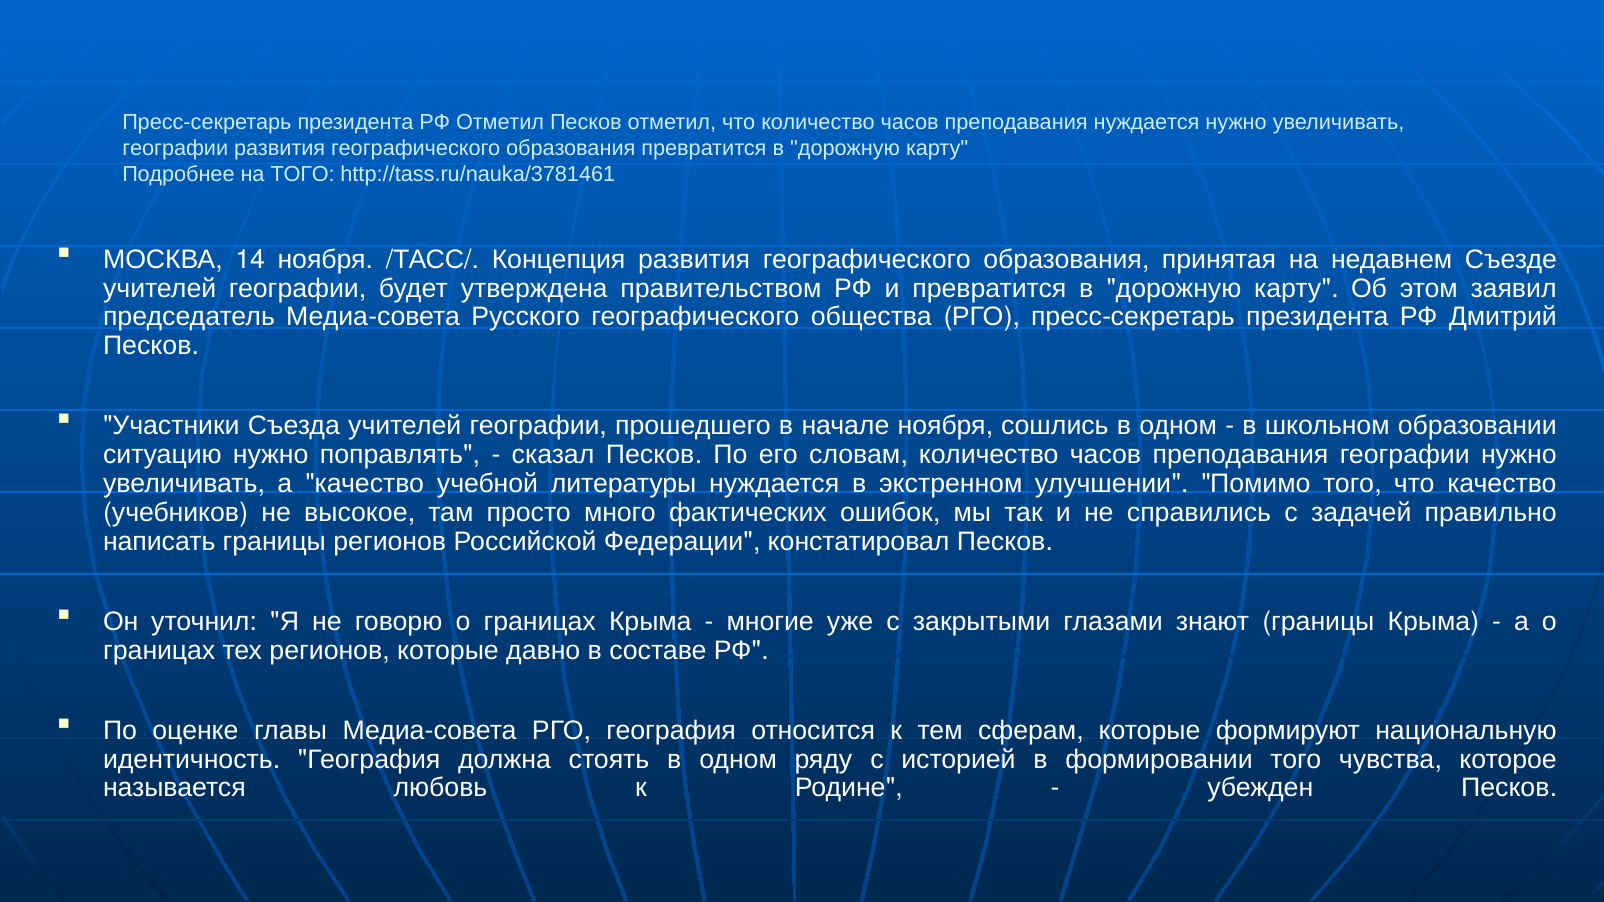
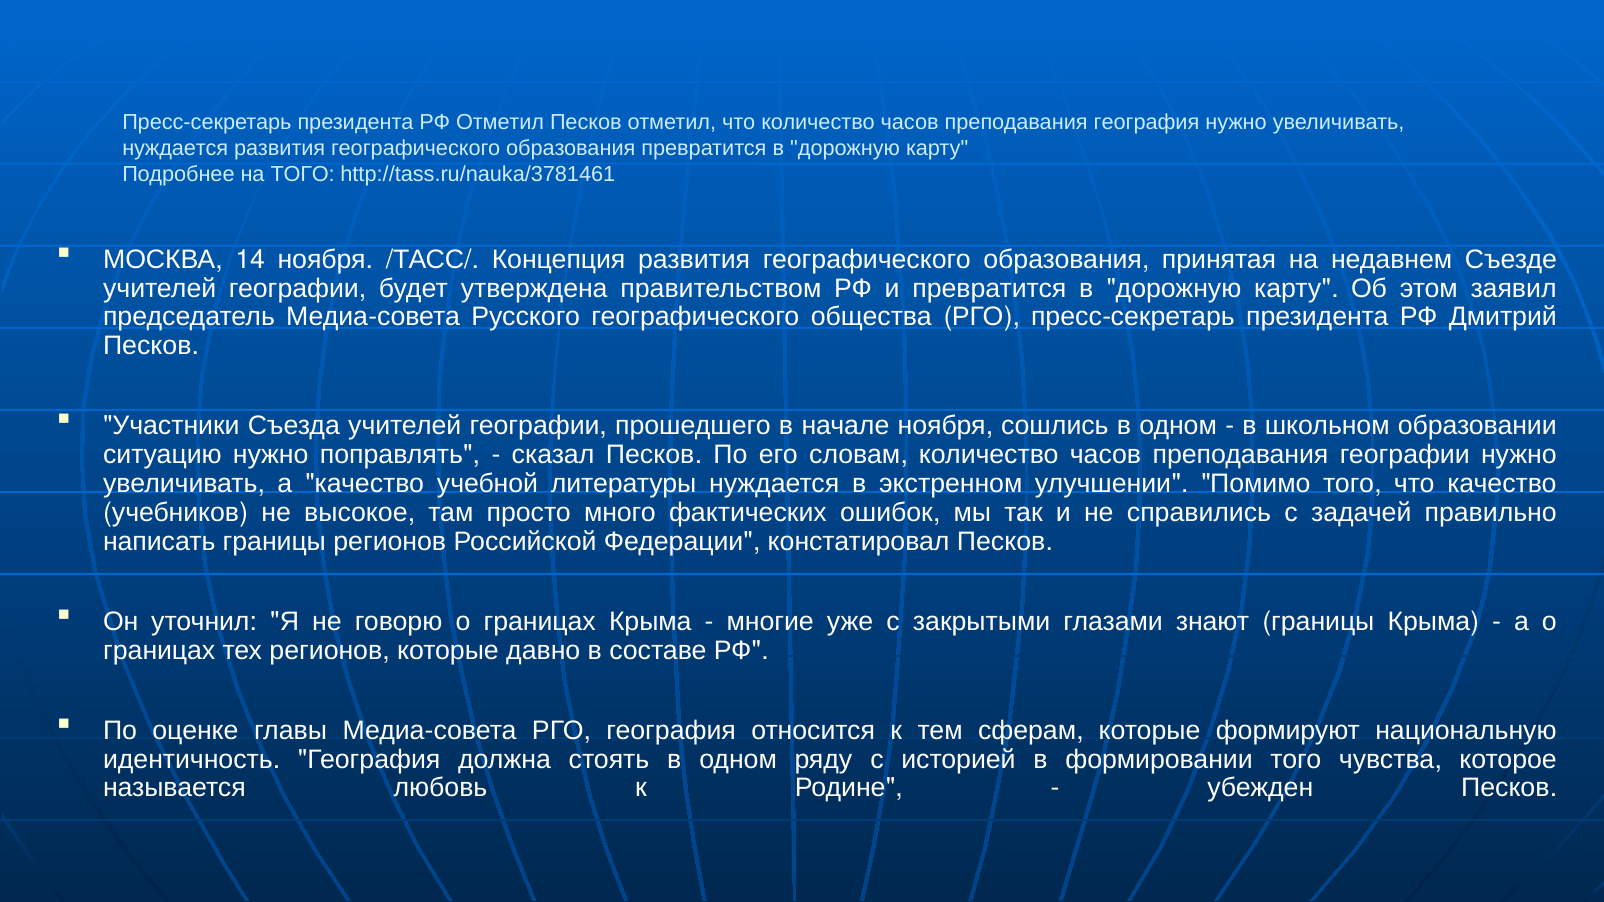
преподавания нуждается: нуждается -> география
географии at (175, 149): географии -> нуждается
